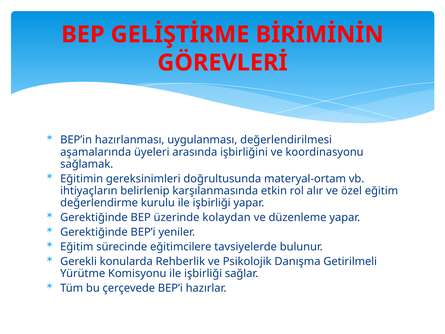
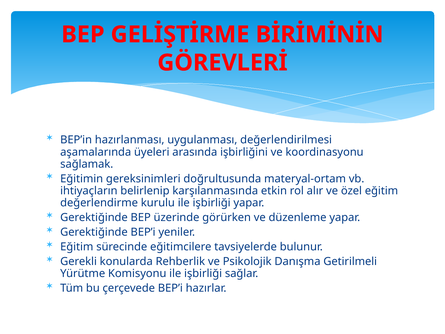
kolaydan: kolaydan -> görürken
